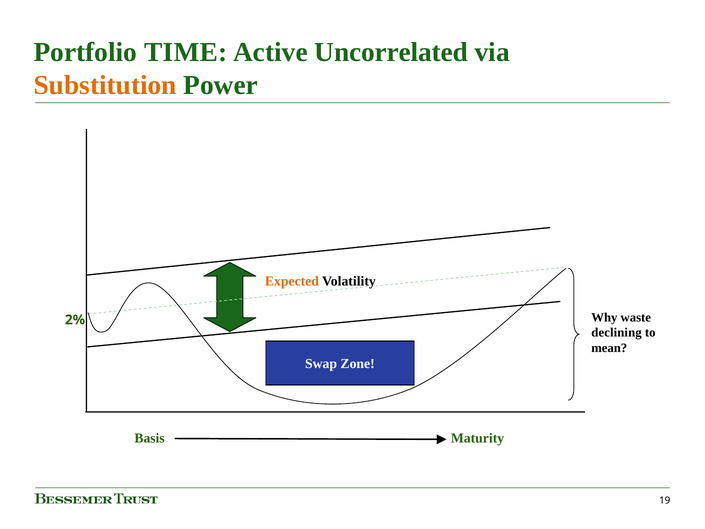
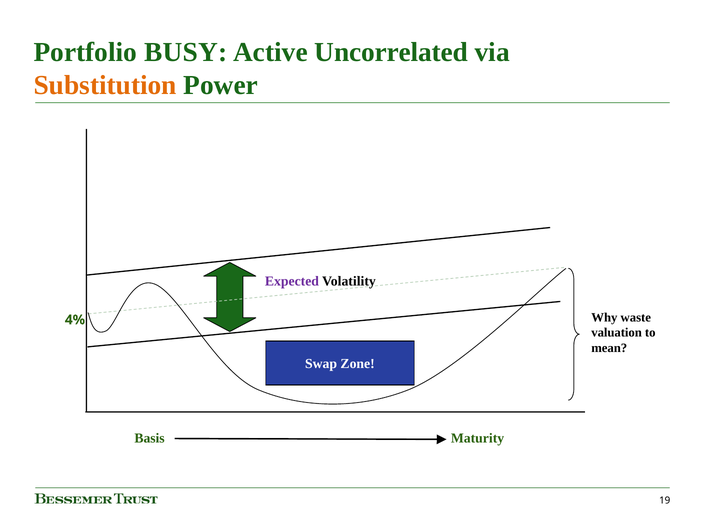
TIME: TIME -> BUSY
Expected colour: orange -> purple
2%: 2% -> 4%
declining: declining -> valuation
